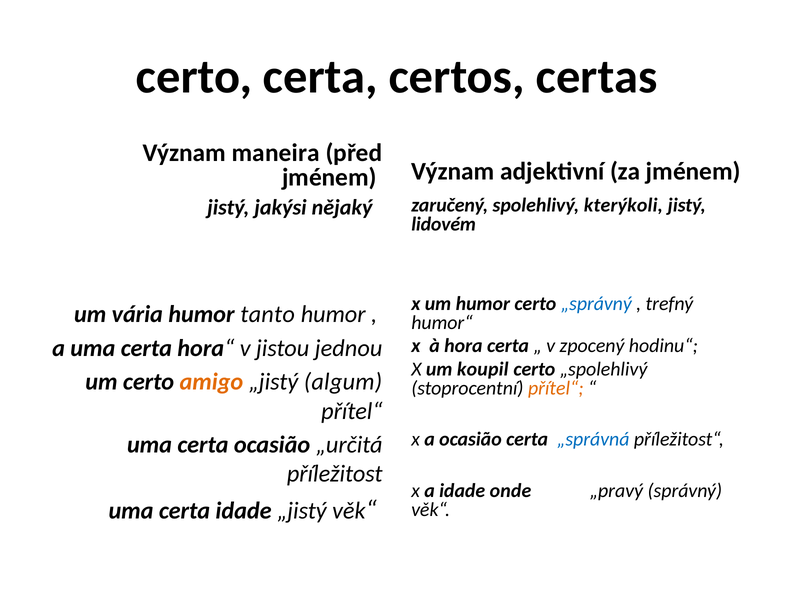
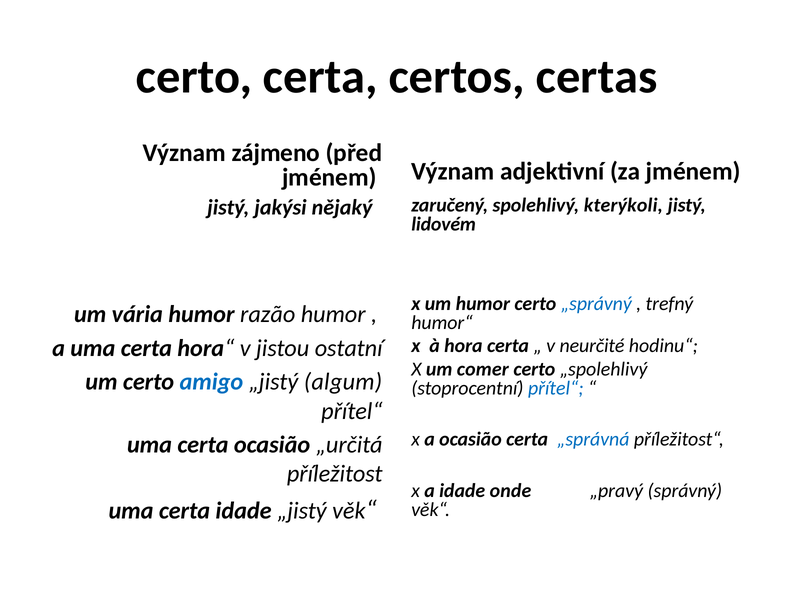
maneira: maneira -> zájmeno
tanto: tanto -> razão
zpocený: zpocený -> neurčité
jednou: jednou -> ostatní
koupil: koupil -> comer
amigo colour: orange -> blue
přítel“ at (556, 388) colour: orange -> blue
